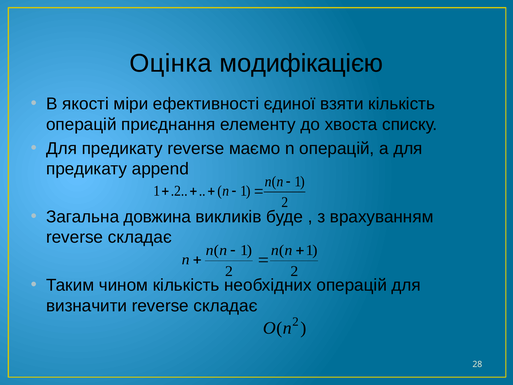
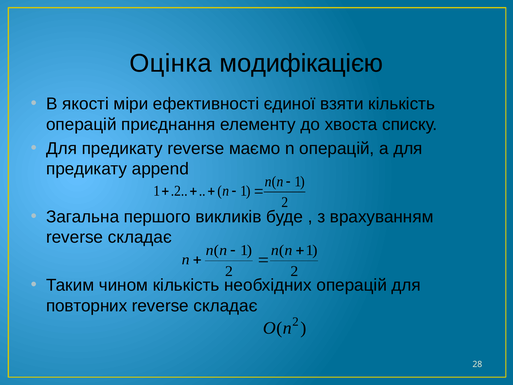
довжина: довжина -> першого
визначити: визначити -> повторних
